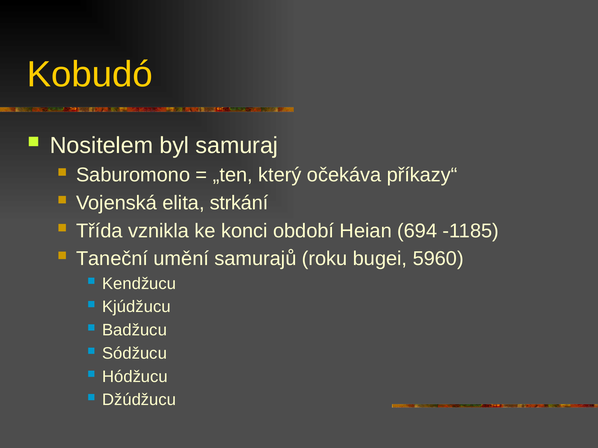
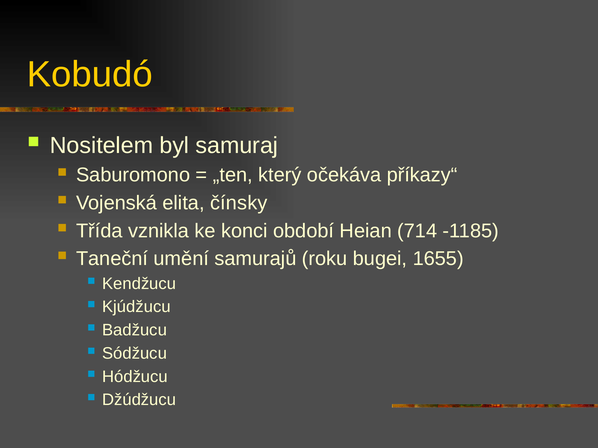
strkání: strkání -> čínsky
694: 694 -> 714
5960: 5960 -> 1655
